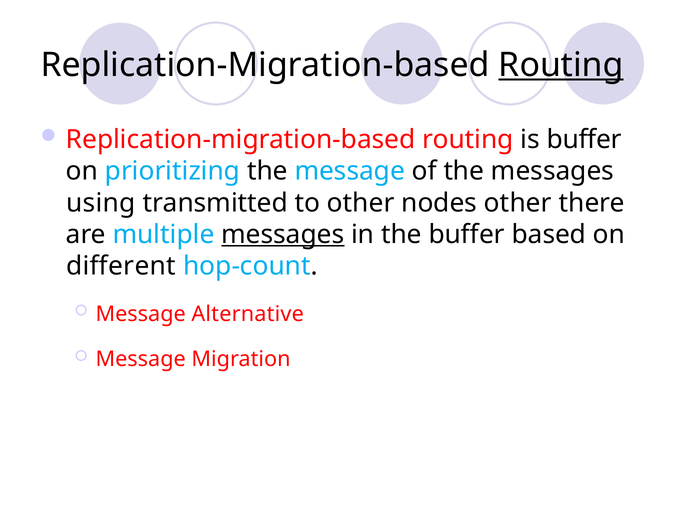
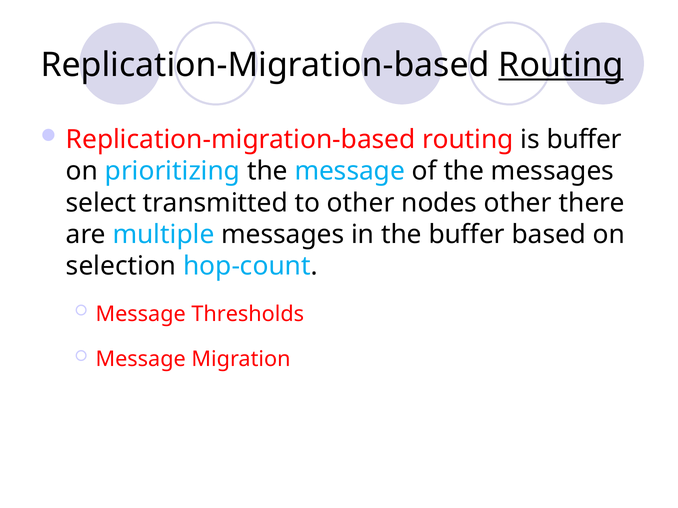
using: using -> select
messages at (283, 235) underline: present -> none
different: different -> selection
Alternative: Alternative -> Thresholds
